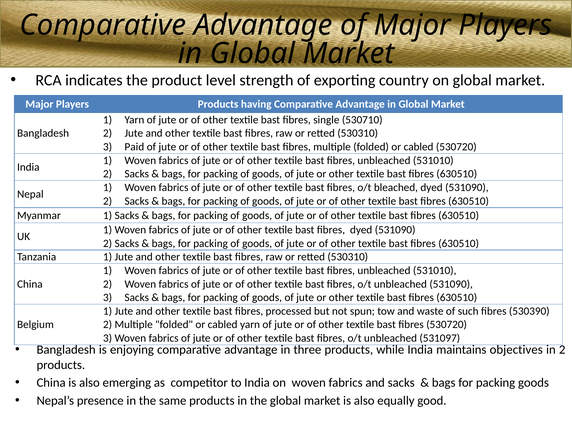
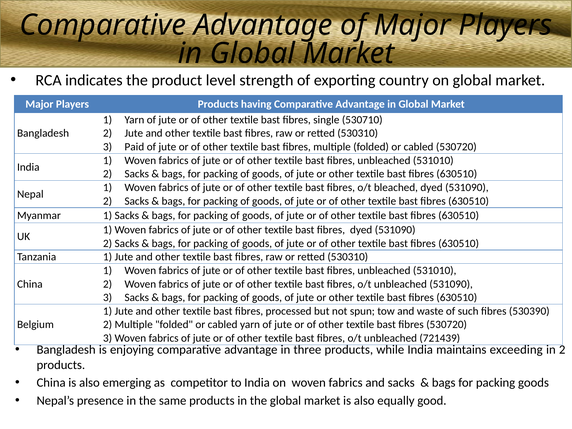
531097: 531097 -> 721439
objectives: objectives -> exceeding
